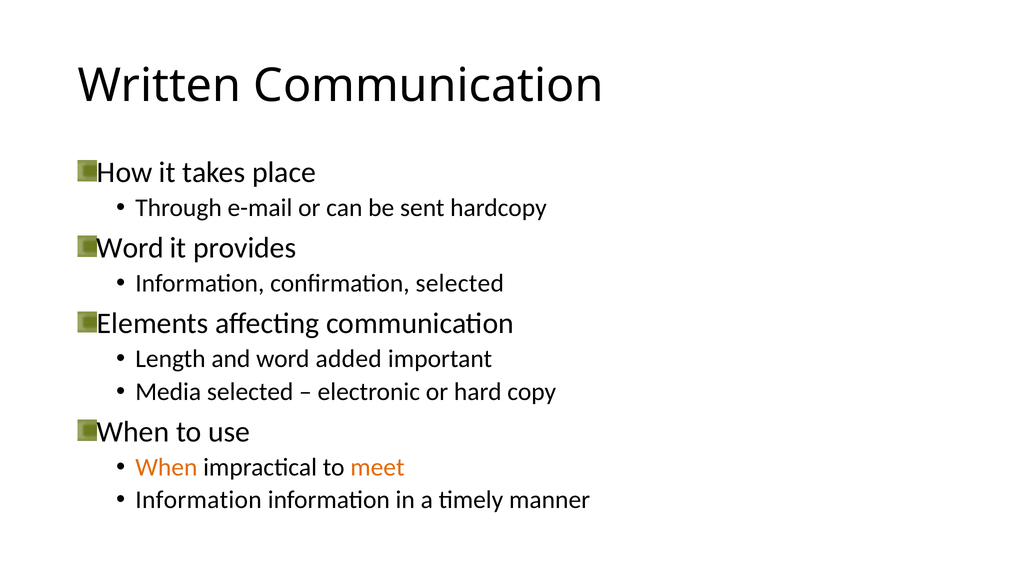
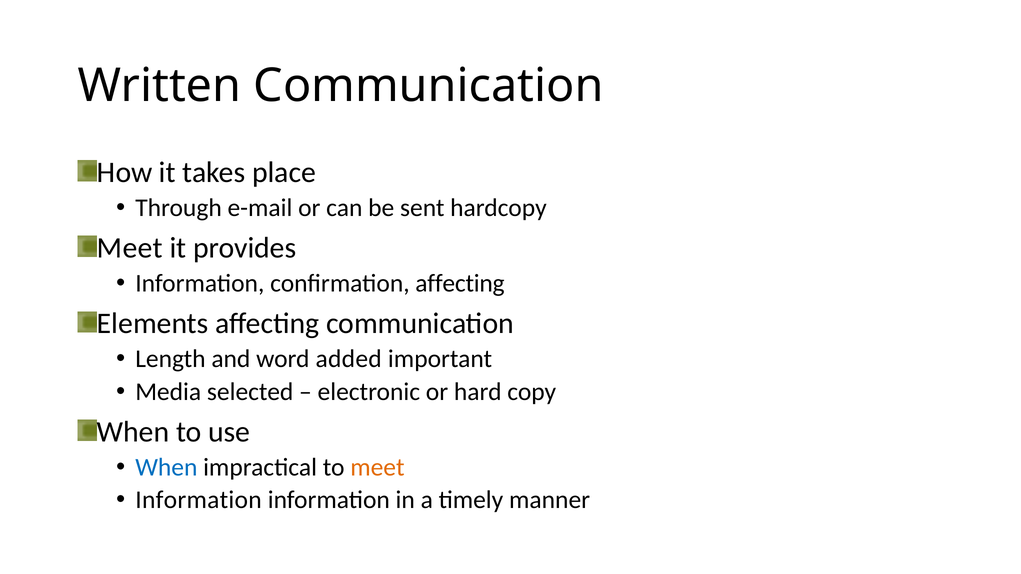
Word at (130, 248): Word -> Meet
confirmation selected: selected -> affecting
When at (166, 467) colour: orange -> blue
